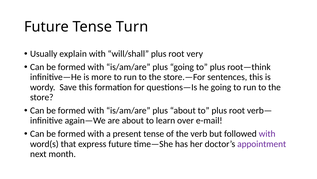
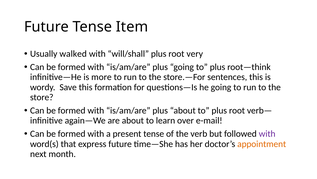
Turn: Turn -> Item
explain: explain -> walked
appointment colour: purple -> orange
